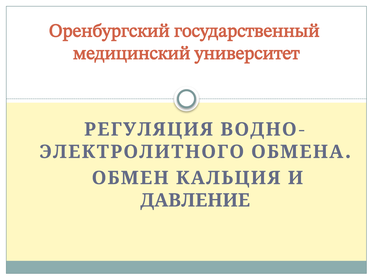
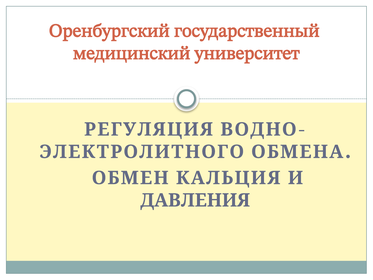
ДАВЛЕНИЕ: ДАВЛЕНИЕ -> ДАВЛЕНИЯ
